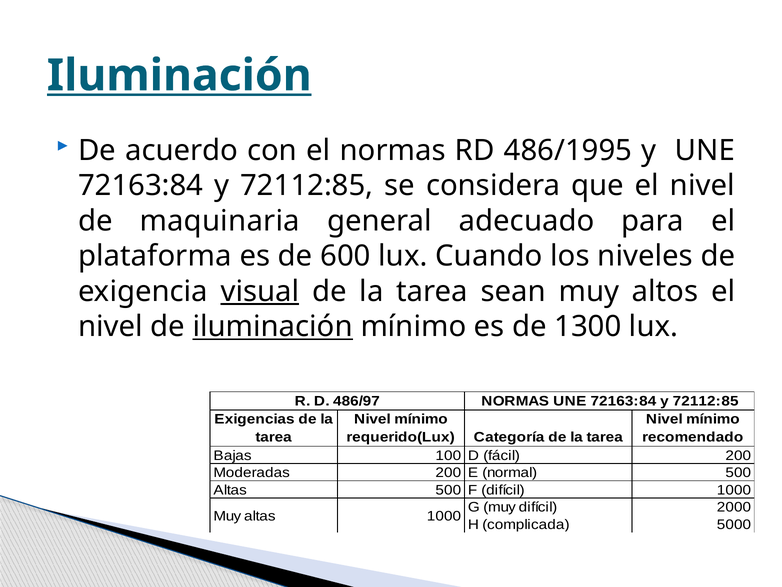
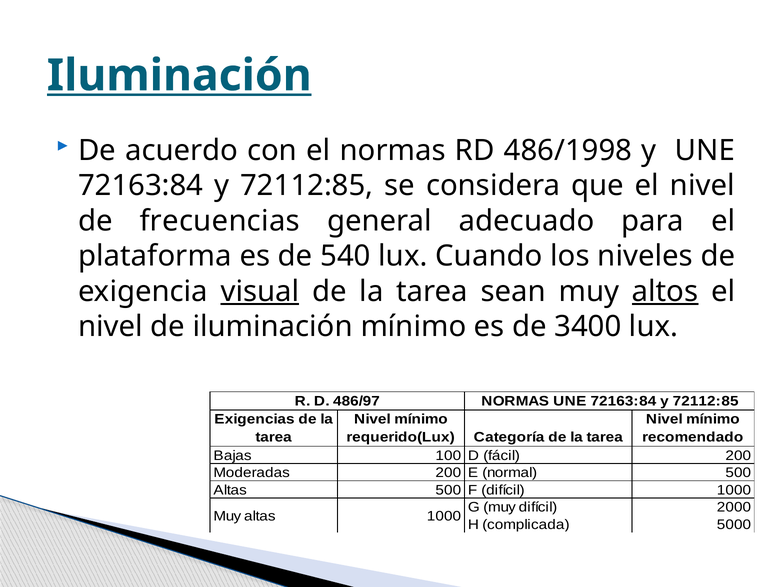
486/1995: 486/1995 -> 486/1998
maquinaria: maquinaria -> frecuencias
600: 600 -> 540
altos underline: none -> present
iluminación at (273, 326) underline: present -> none
1300: 1300 -> 3400
